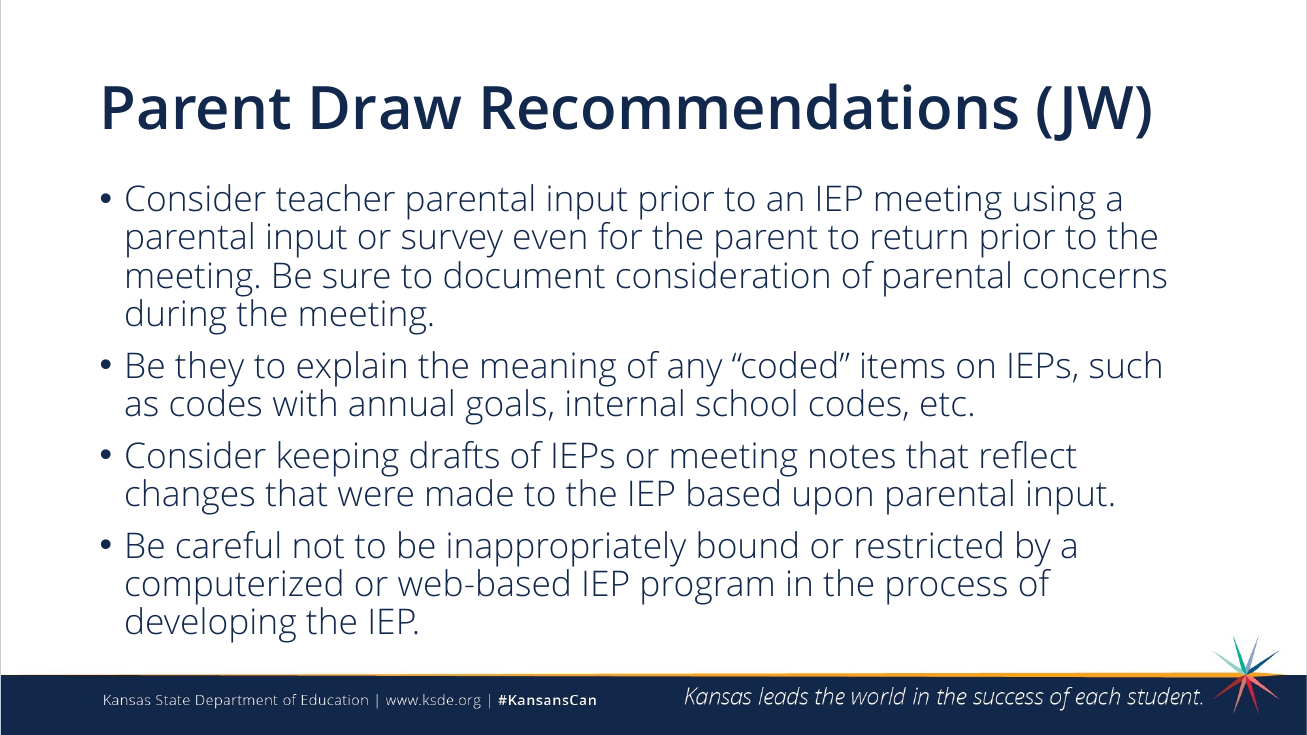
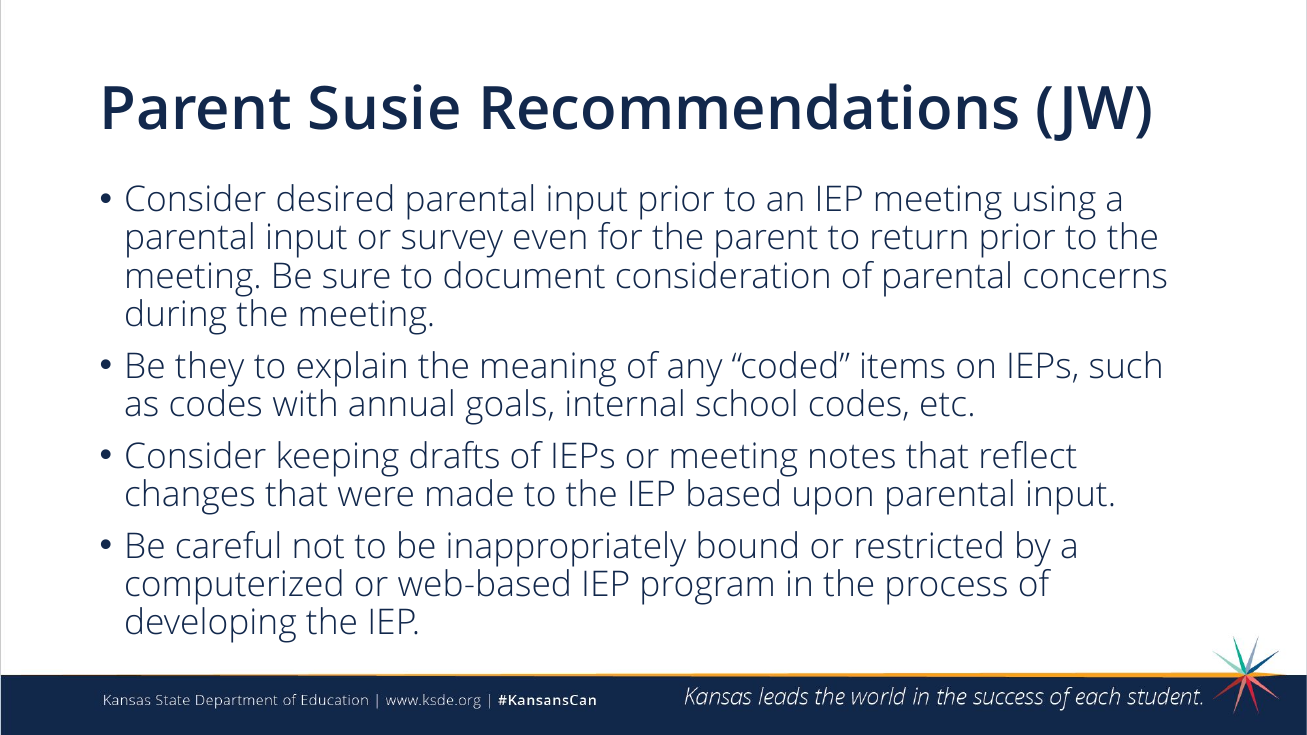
Draw: Draw -> Susie
teacher: teacher -> desired
